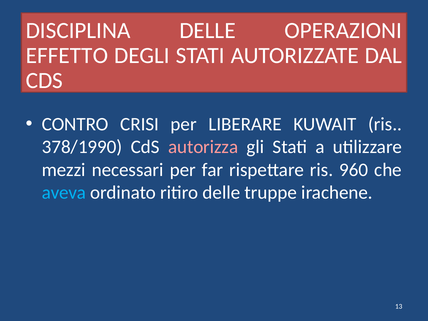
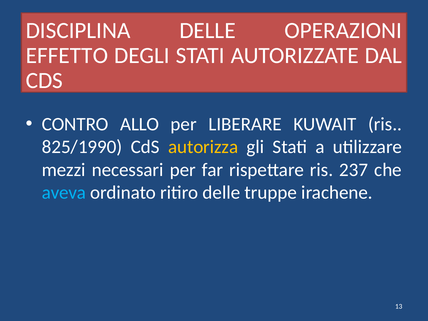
CRISI: CRISI -> ALLO
378/1990: 378/1990 -> 825/1990
autorizza colour: pink -> yellow
960: 960 -> 237
